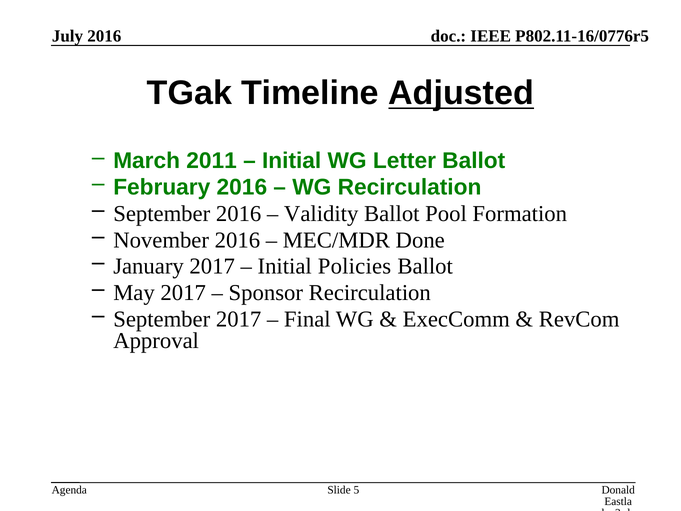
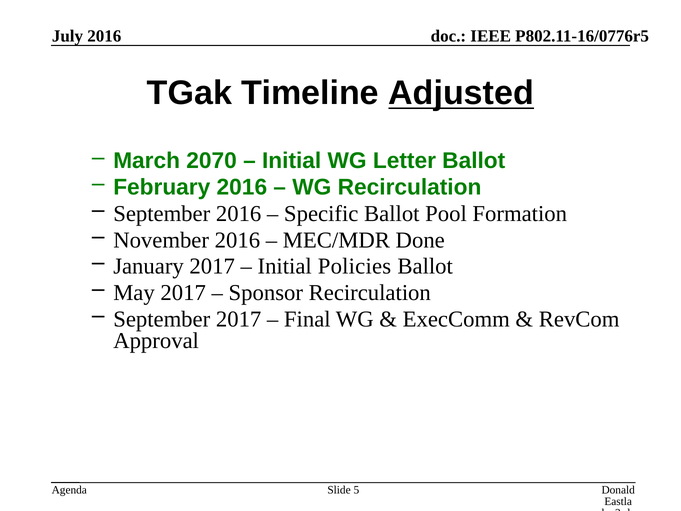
2011: 2011 -> 2070
Validity: Validity -> Specific
